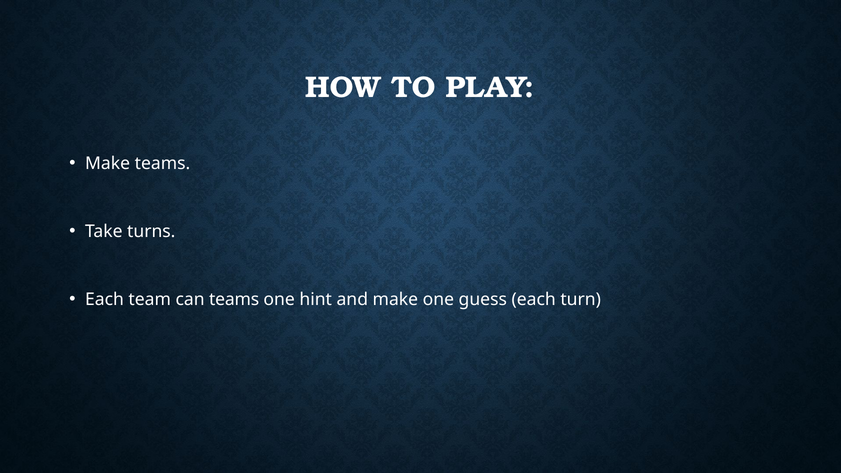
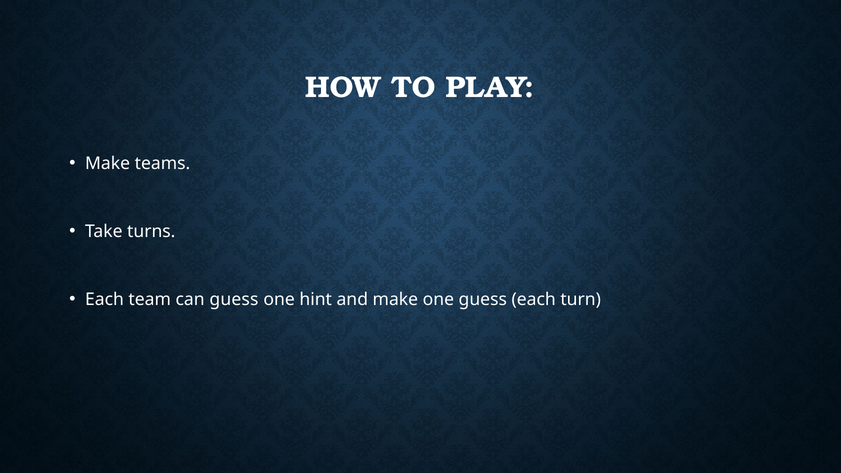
can teams: teams -> guess
